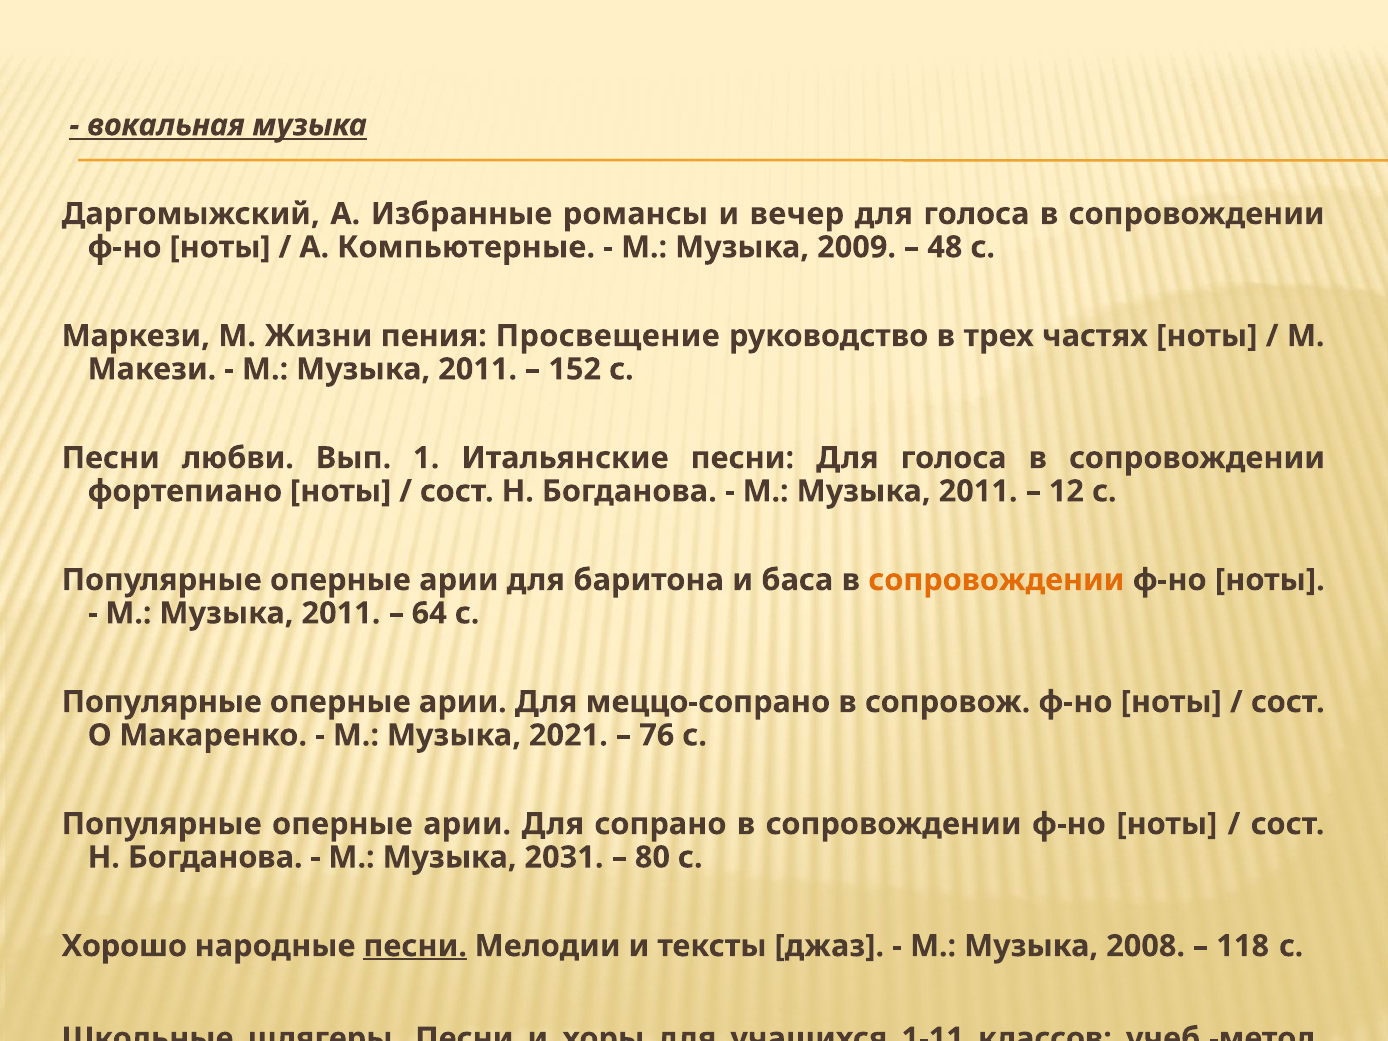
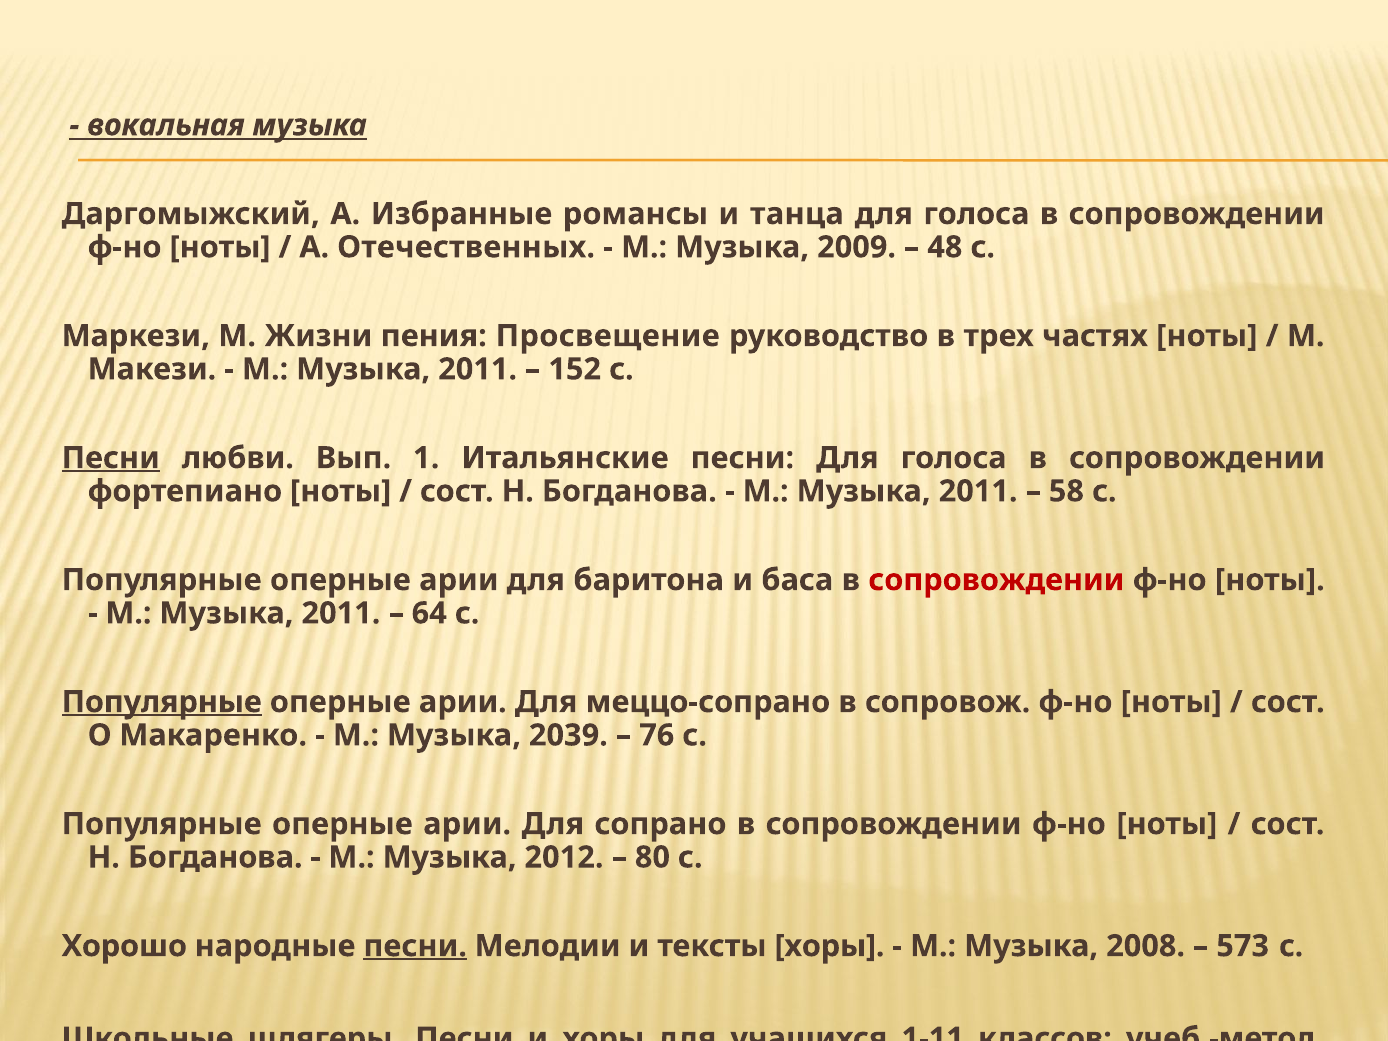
вечер: вечер -> танца
Компьютерные: Компьютерные -> Отечественных
Песни at (111, 458) underline: none -> present
12: 12 -> 58
сопровождении at (996, 580) colour: orange -> red
Популярные at (162, 702) underline: none -> present
2021: 2021 -> 2039
2031: 2031 -> 2012
тексты джаз: джаз -> хоры
118: 118 -> 573
